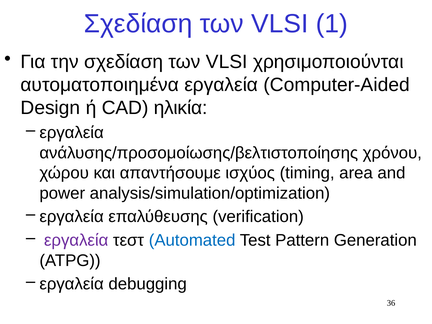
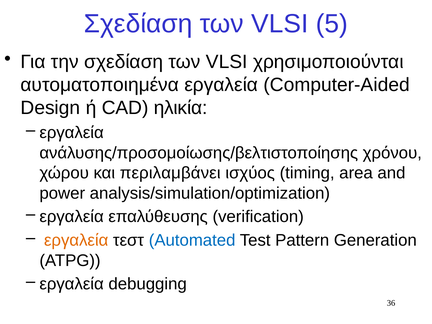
1: 1 -> 5
απαντήσουμε: απαντήσουμε -> περιλαμβάνει
εργαλεία at (76, 240) colour: purple -> orange
